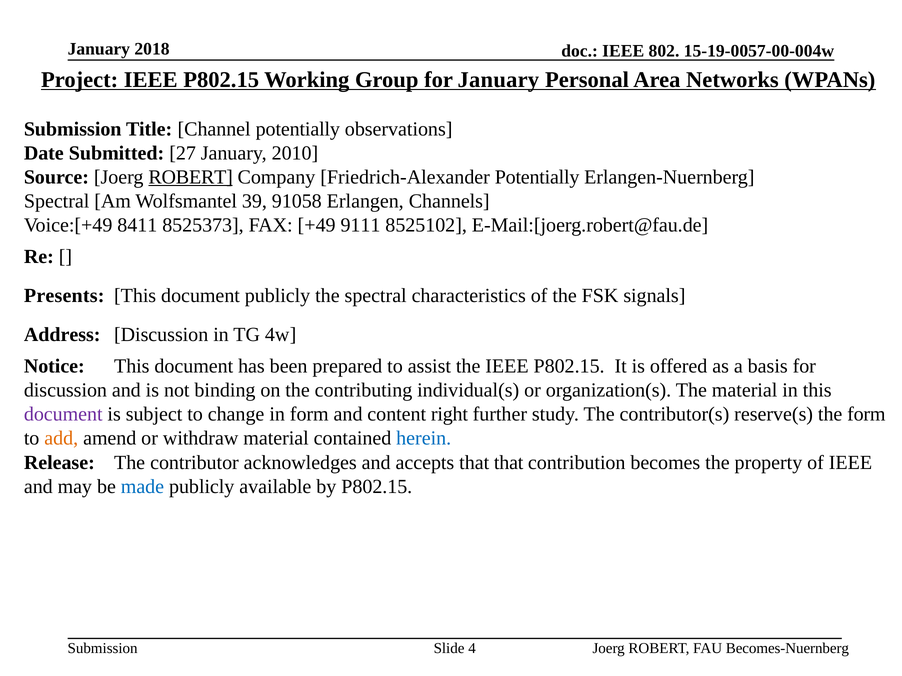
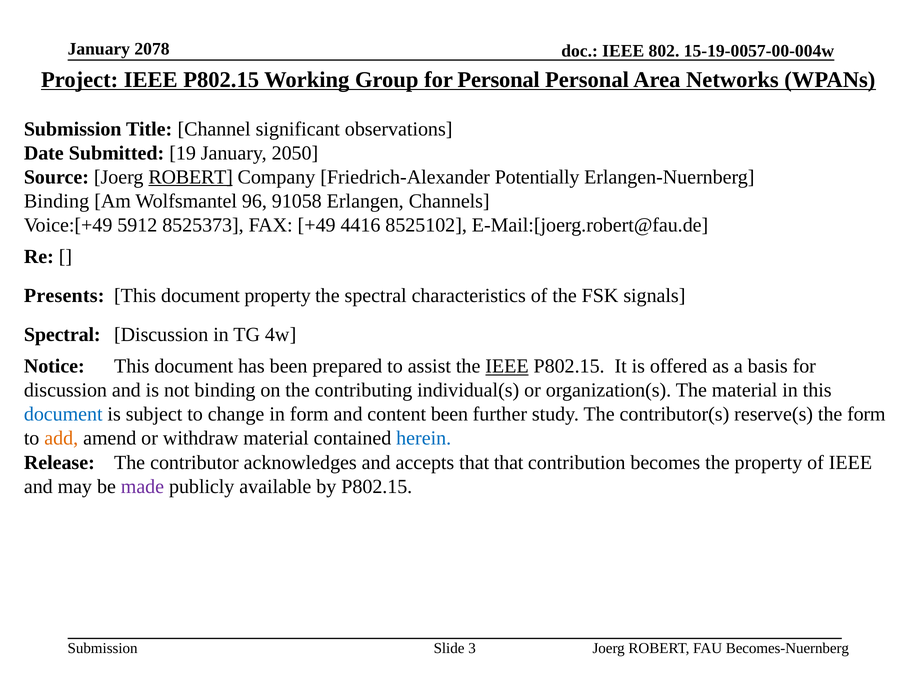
2018: 2018 -> 2078
for January: January -> Personal
Channel potentially: potentially -> significant
27: 27 -> 19
2010: 2010 -> 2050
Spectral at (57, 201): Spectral -> Binding
39: 39 -> 96
8411: 8411 -> 5912
9111: 9111 -> 4416
document publicly: publicly -> property
Address at (62, 335): Address -> Spectral
IEEE at (507, 367) underline: none -> present
document at (63, 415) colour: purple -> blue
content right: right -> been
made colour: blue -> purple
4: 4 -> 3
